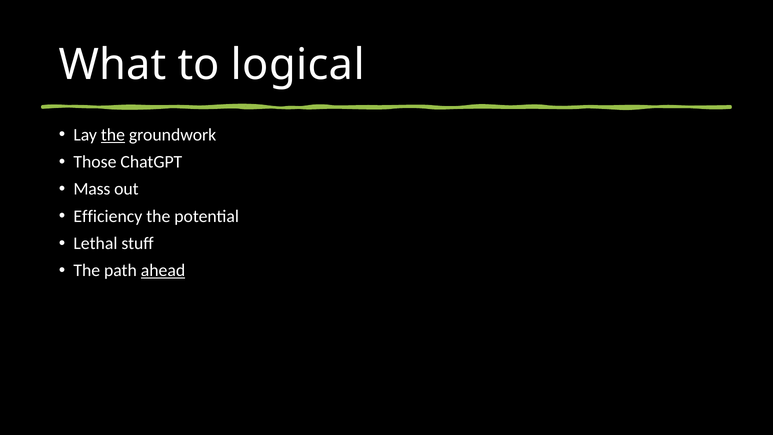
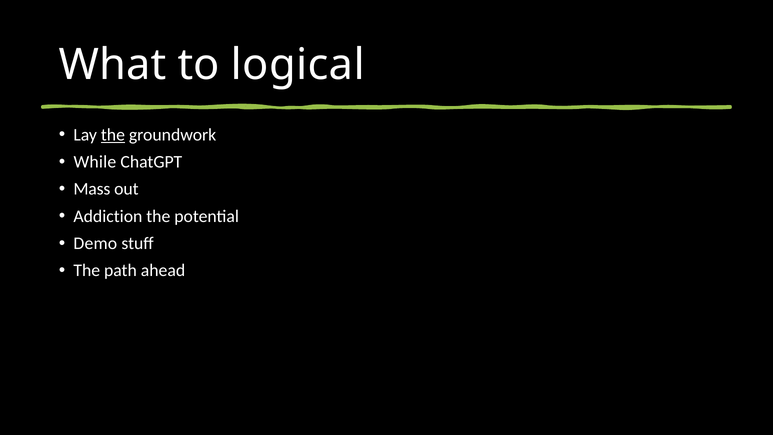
Those: Those -> While
Efficiency: Efficiency -> Addiction
Lethal: Lethal -> Demo
ahead underline: present -> none
